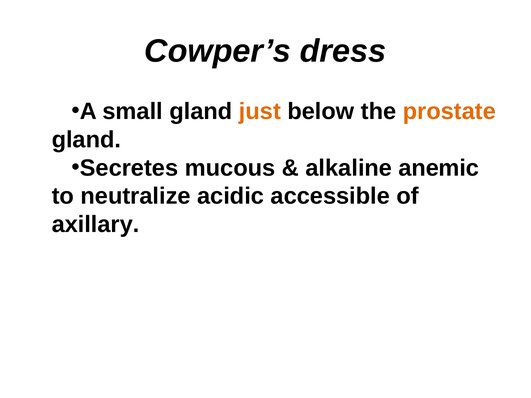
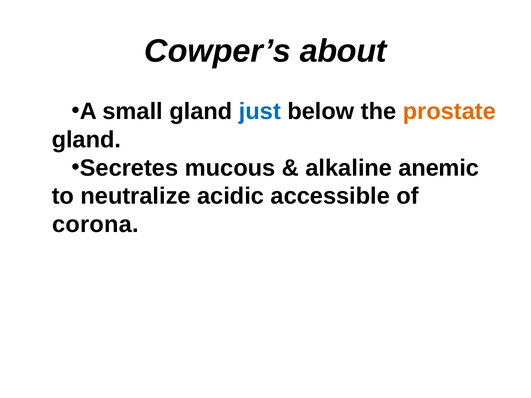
dress: dress -> about
just colour: orange -> blue
axillary: axillary -> corona
